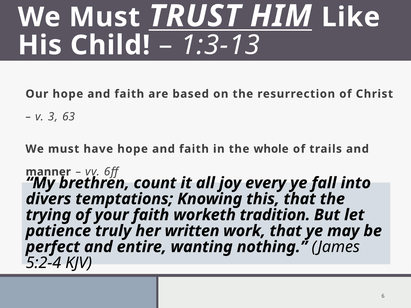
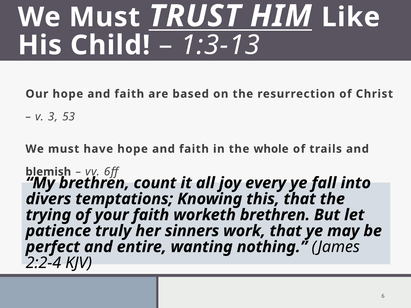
63: 63 -> 53
manner: manner -> blemish
worketh tradition: tradition -> brethren
written: written -> sinners
5:2-4: 5:2-4 -> 2:2-4
